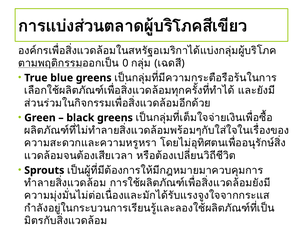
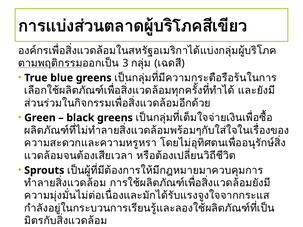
0: 0 -> 3
